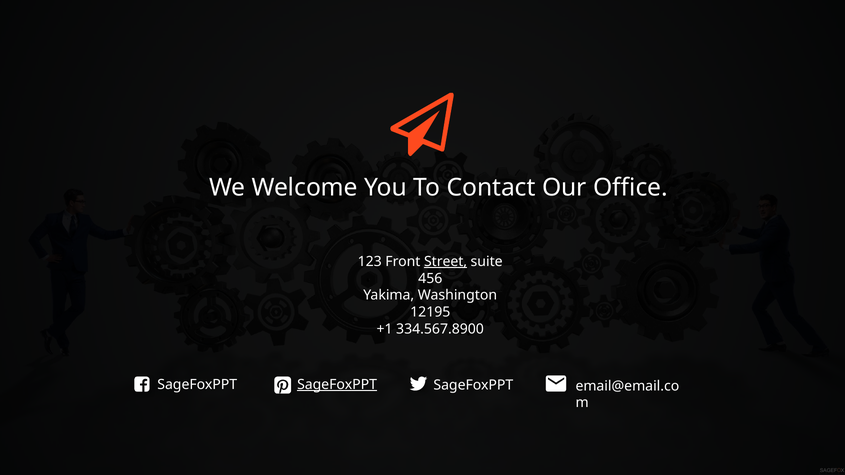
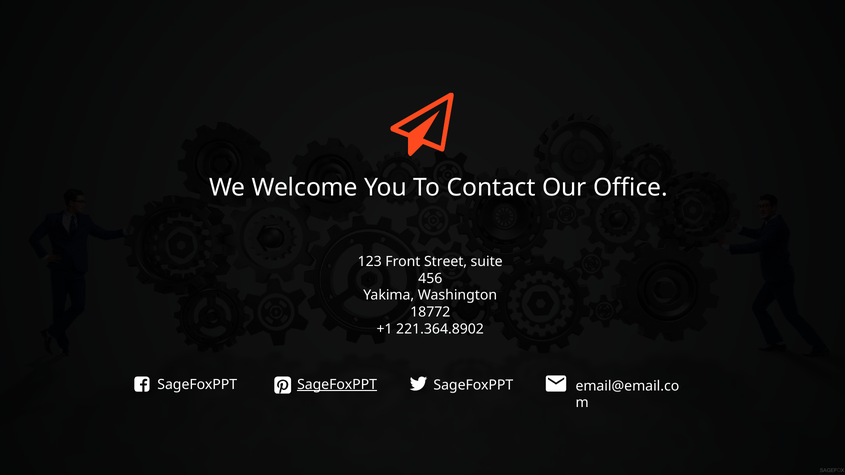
Street underline: present -> none
12195: 12195 -> 18772
334.567.8900: 334.567.8900 -> 221.364.8902
